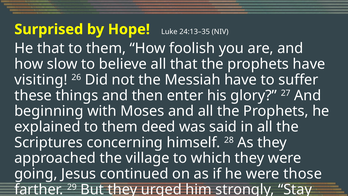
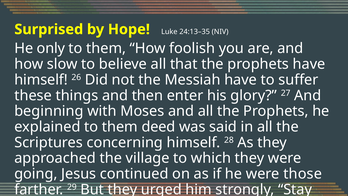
He that: that -> only
visiting at (41, 80): visiting -> himself
